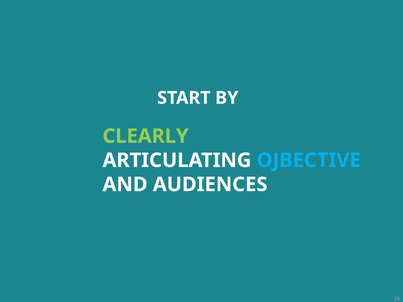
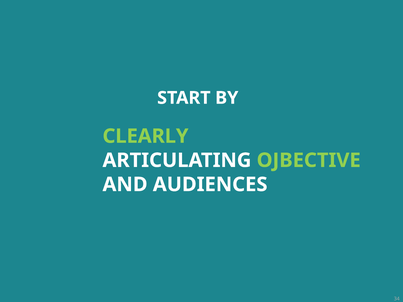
OJBECTIVE colour: light blue -> light green
